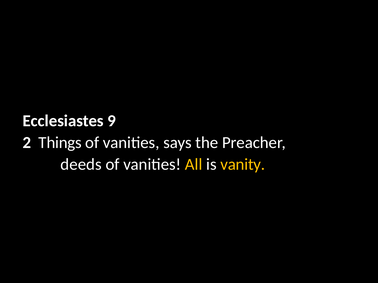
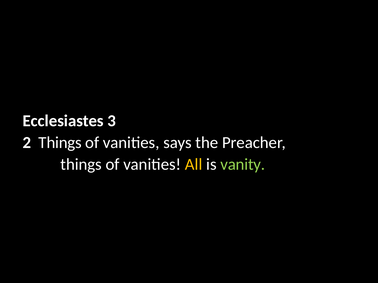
9: 9 -> 3
deeds at (81, 165): deeds -> things
vanity colour: yellow -> light green
